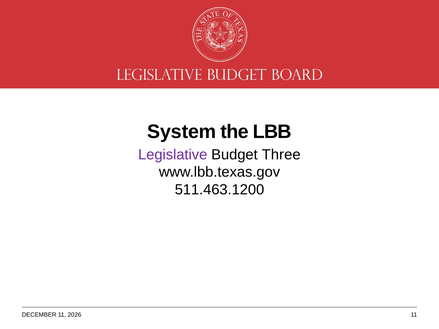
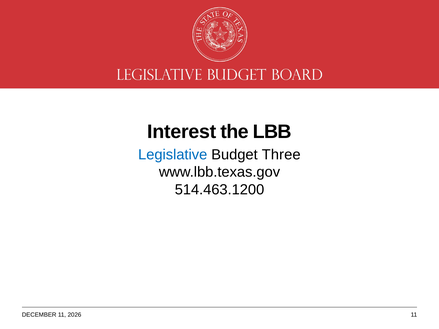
System: System -> Interest
Legislative colour: purple -> blue
511.463.1200: 511.463.1200 -> 514.463.1200
